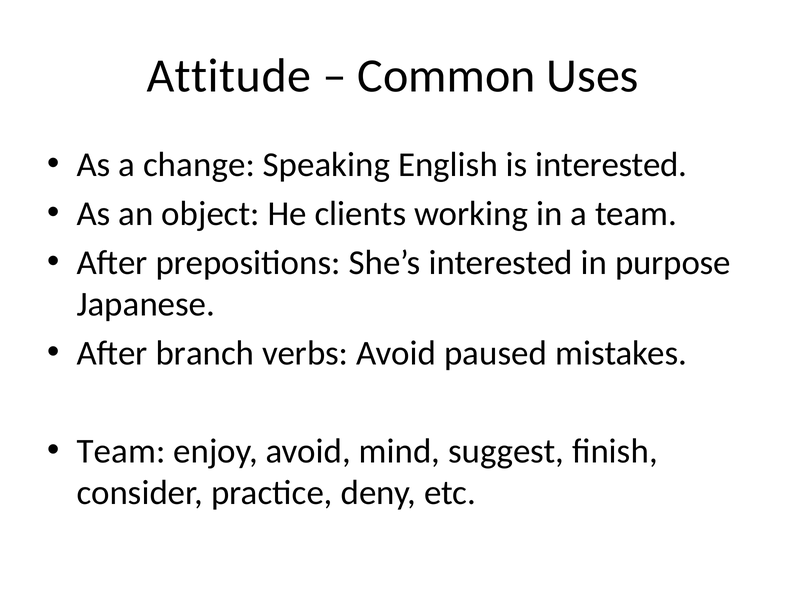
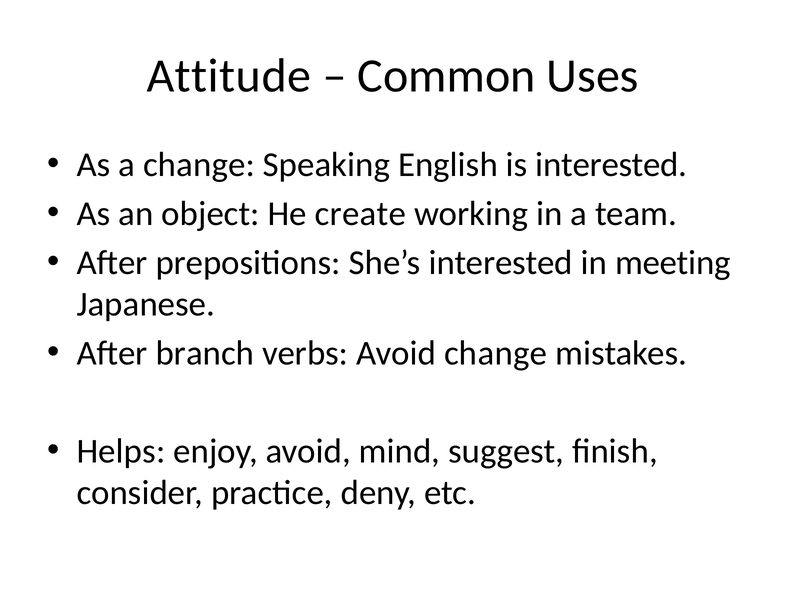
clients: clients -> create
purpose: purpose -> meeting
Avoid paused: paused -> change
Team at (121, 451): Team -> Helps
